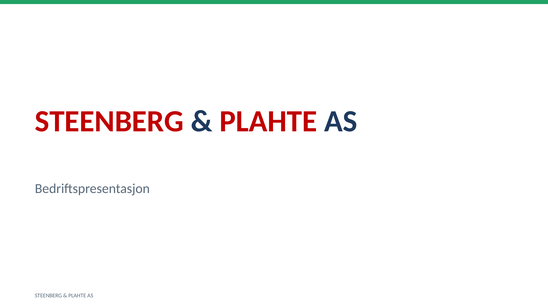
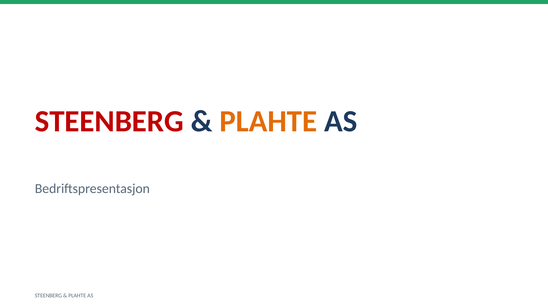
PLAHTE at (268, 122) colour: red -> orange
